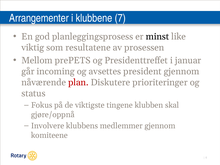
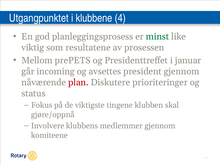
Arrangementer: Arrangementer -> Utgangpunktet
7: 7 -> 4
minst colour: black -> green
